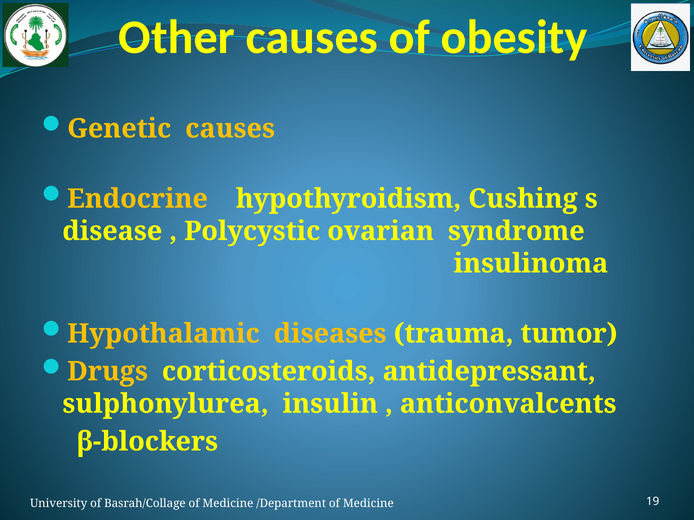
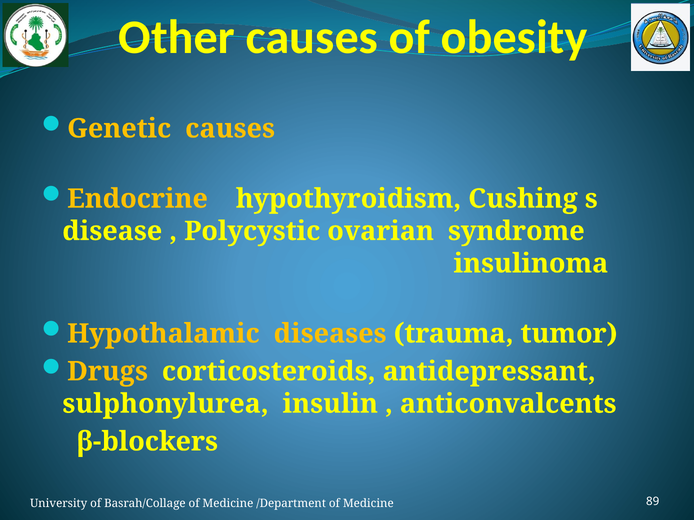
19: 19 -> 89
